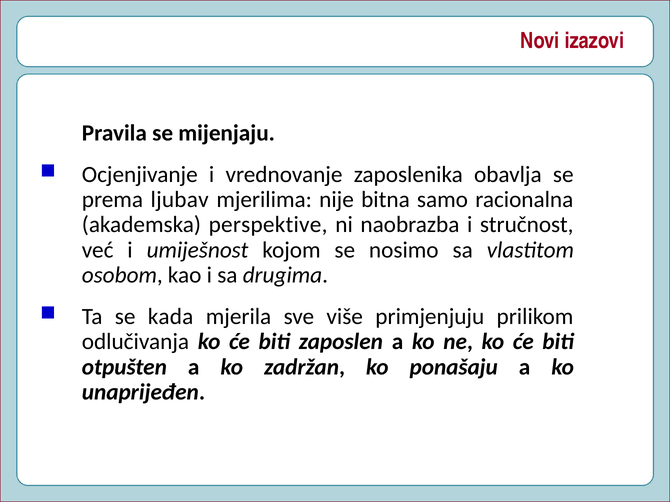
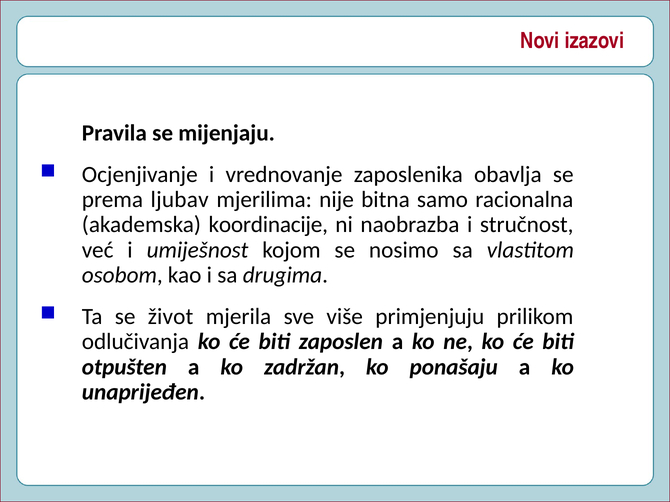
perspektive: perspektive -> koordinacije
kada: kada -> život
